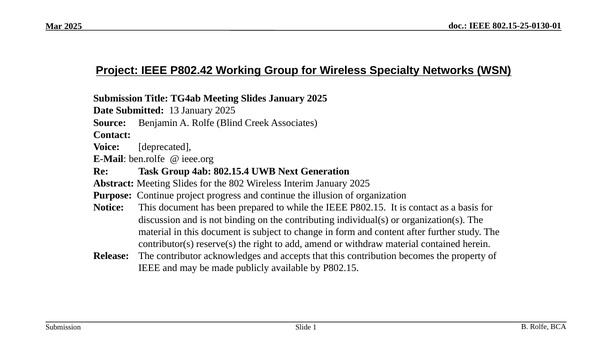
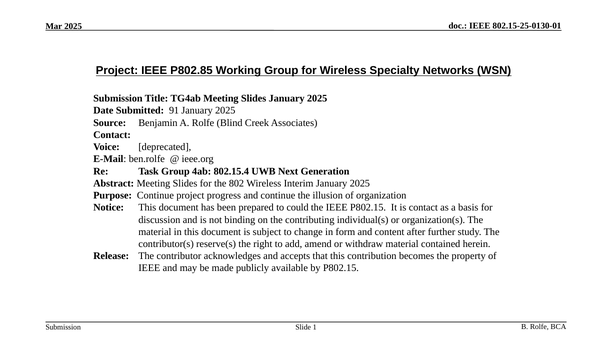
P802.42: P802.42 -> P802.85
13: 13 -> 91
while: while -> could
